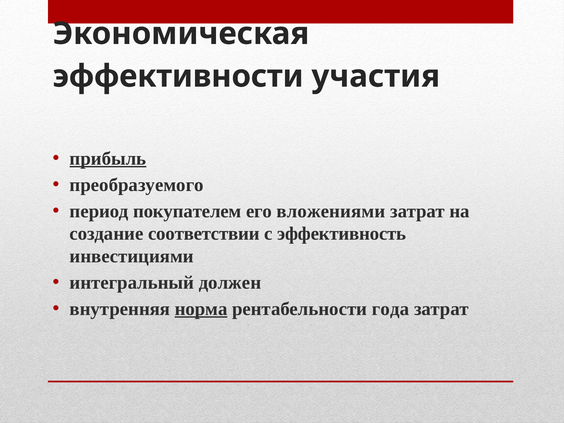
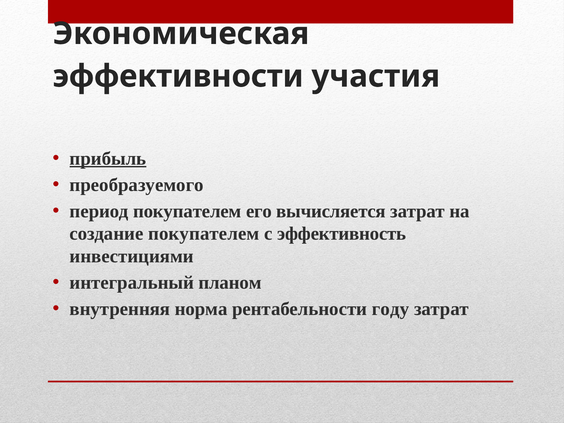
вложениями: вложениями -> вычисляется
создание соответствии: соответствии -> покупателем
должен: должен -> планом
норма underline: present -> none
года: года -> году
